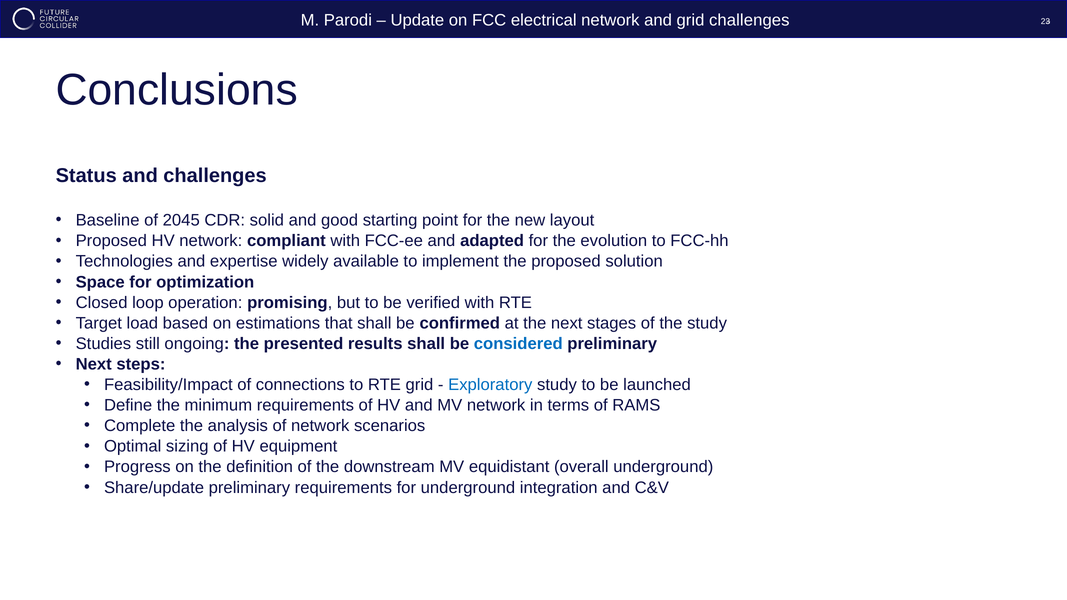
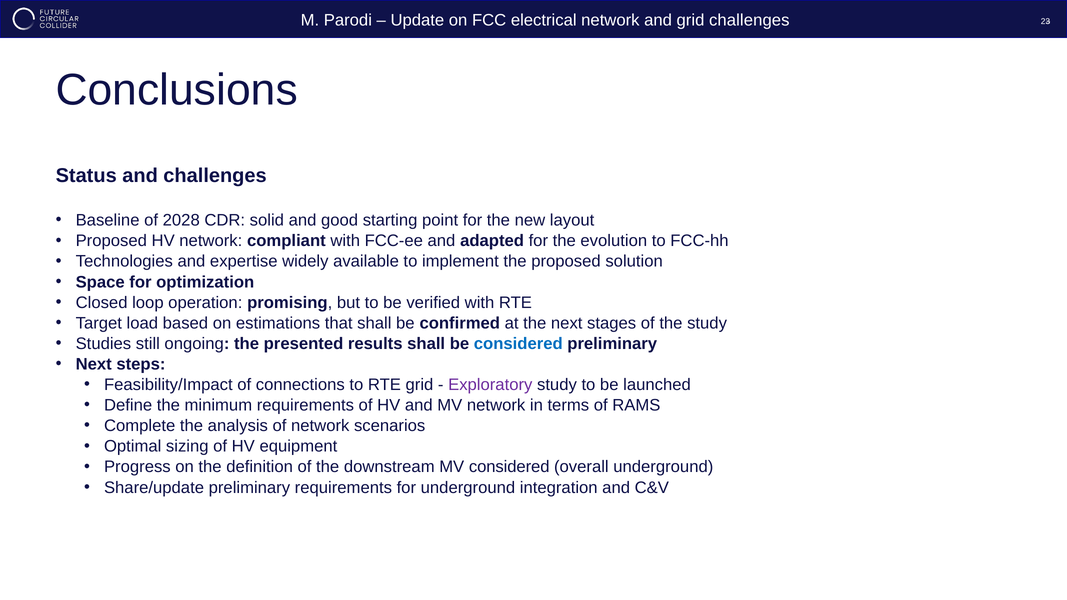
2045: 2045 -> 2028
Exploratory colour: blue -> purple
MV equidistant: equidistant -> considered
